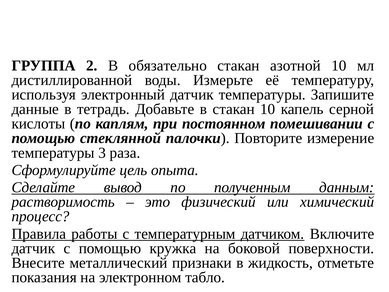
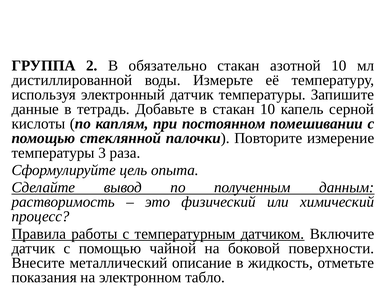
кружка: кружка -> чайной
признаки: признаки -> описание
